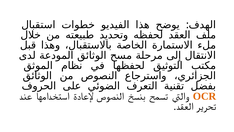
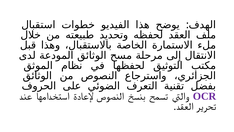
OCR colour: orange -> purple
